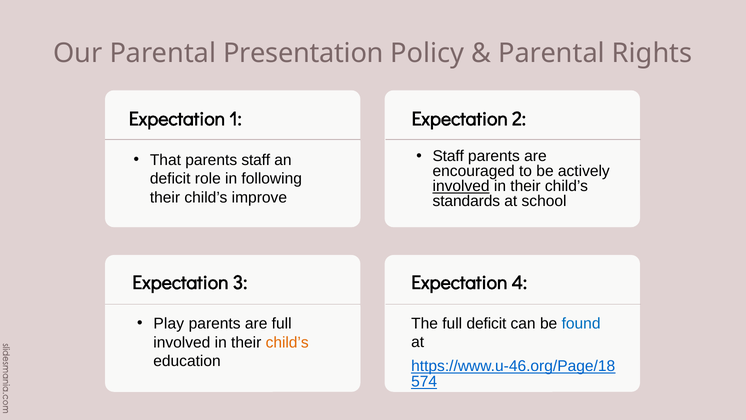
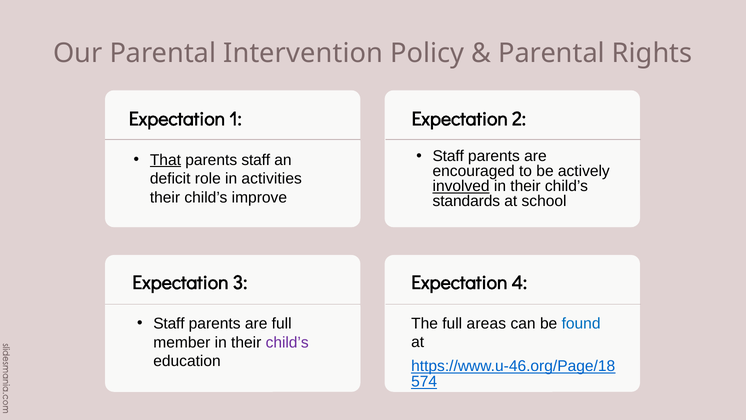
Presentation: Presentation -> Intervention
That underline: none -> present
following: following -> activities
Play at (169, 323): Play -> Staff
full deficit: deficit -> areas
involved at (182, 342): involved -> member
child’s at (287, 342) colour: orange -> purple
